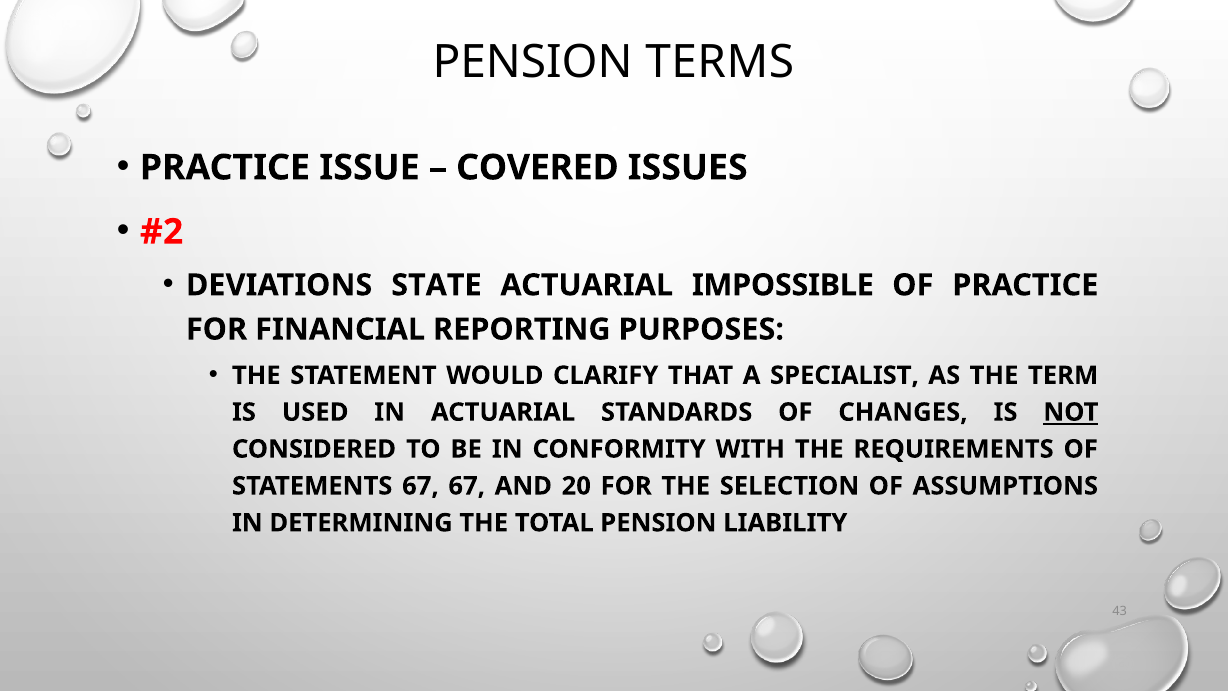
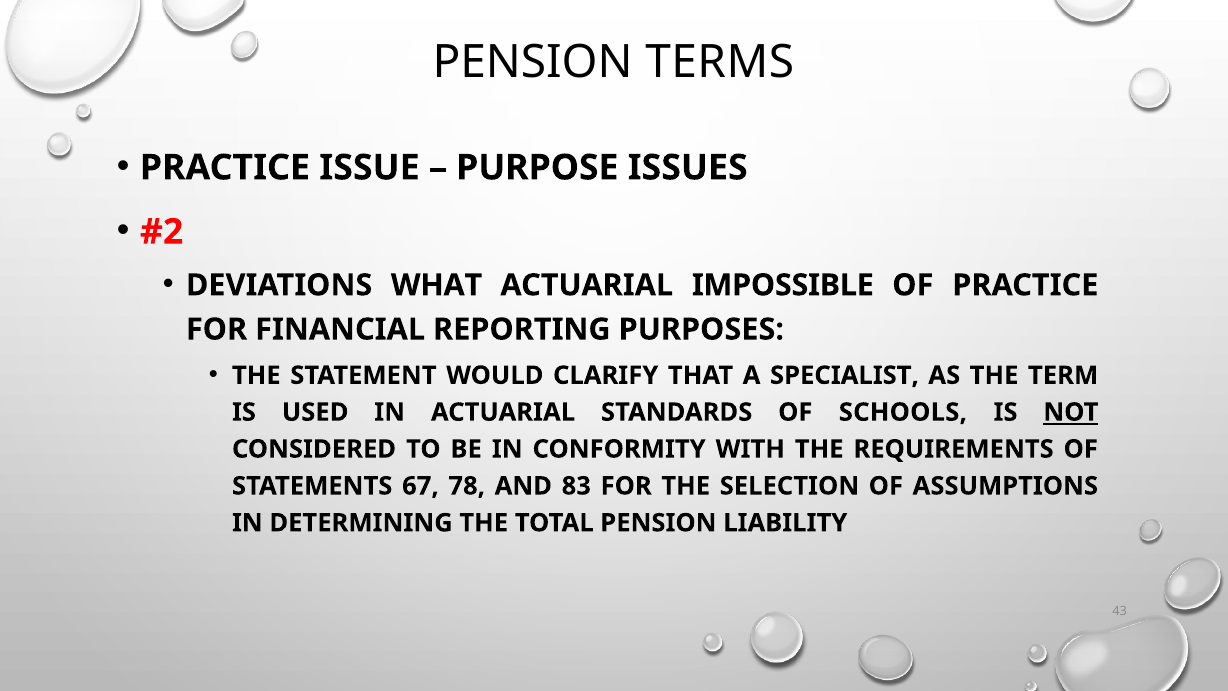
COVERED: COVERED -> PURPOSE
STATE: STATE -> WHAT
CHANGES: CHANGES -> SCHOOLS
67 67: 67 -> 78
20: 20 -> 83
